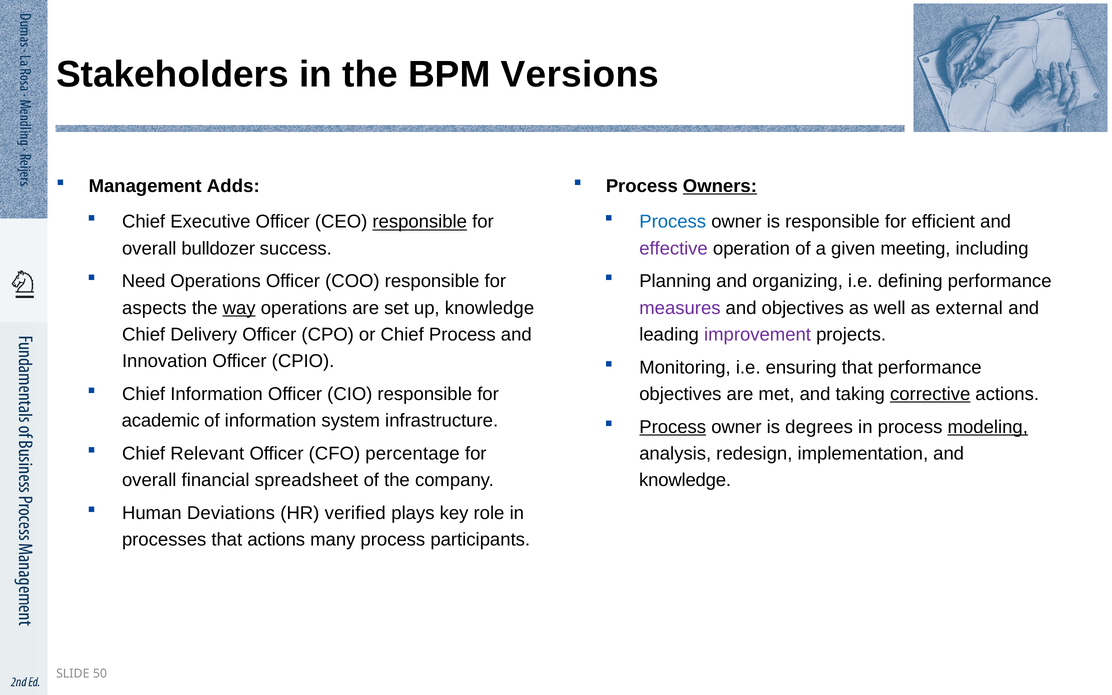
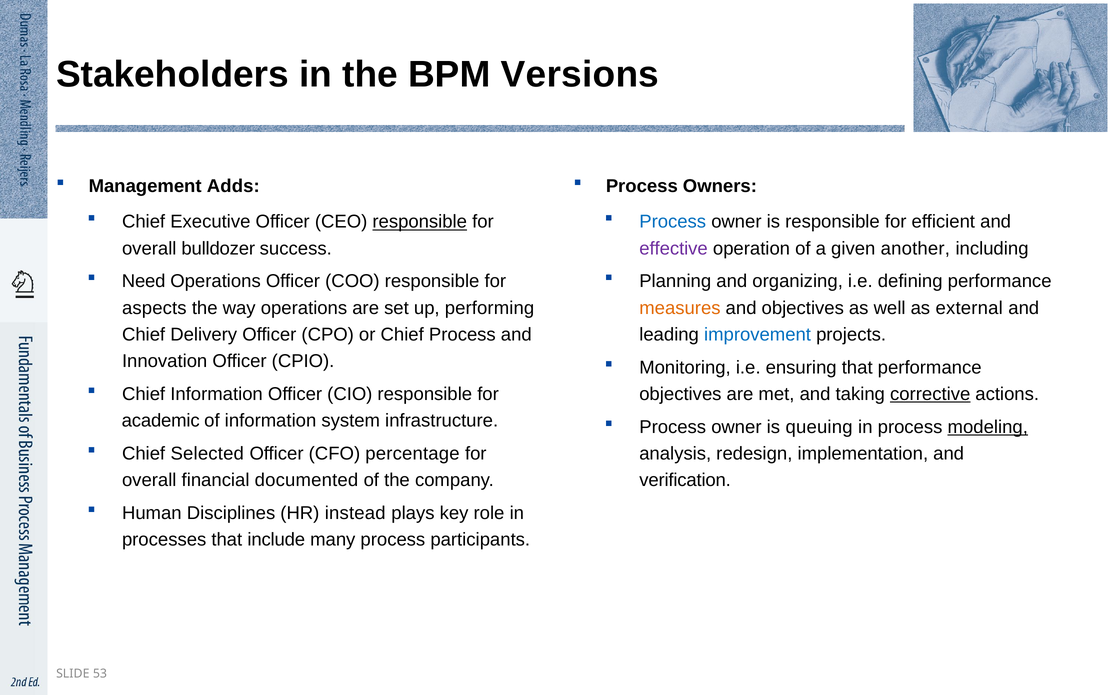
Owners underline: present -> none
meeting: meeting -> another
way underline: present -> none
up knowledge: knowledge -> performing
measures colour: purple -> orange
improvement colour: purple -> blue
Process at (673, 427) underline: present -> none
degrees: degrees -> queuing
Relevant: Relevant -> Selected
spreadsheet: spreadsheet -> documented
knowledge at (685, 480): knowledge -> verification
Deviations: Deviations -> Disciplines
verified: verified -> instead
that actions: actions -> include
50: 50 -> 53
